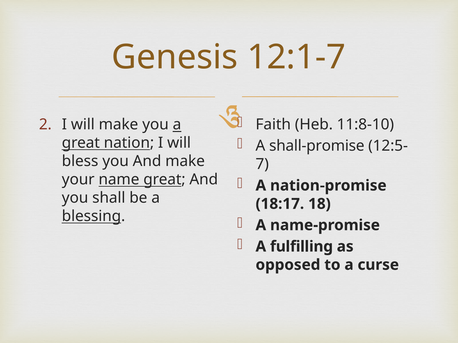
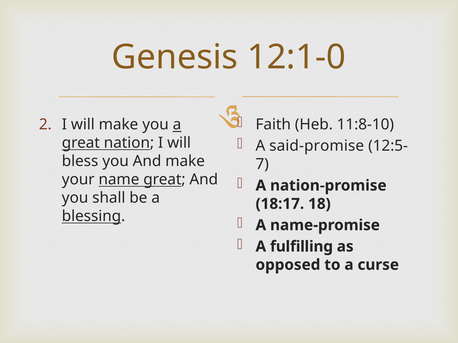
12:1-7: 12:1-7 -> 12:1-0
shall-promise: shall-promise -> said-promise
